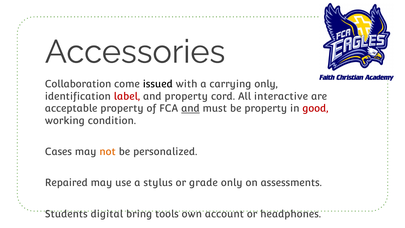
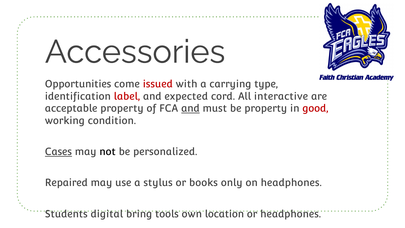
Collaboration: Collaboration -> Opportunities
issued colour: black -> red
carrying only: only -> type
and property: property -> expected
Cases underline: none -> present
not colour: orange -> black
grade: grade -> books
on assessments: assessments -> headphones
account: account -> location
